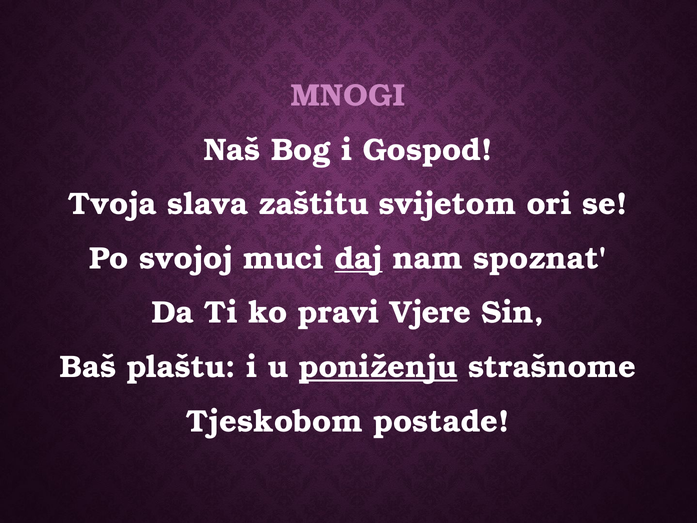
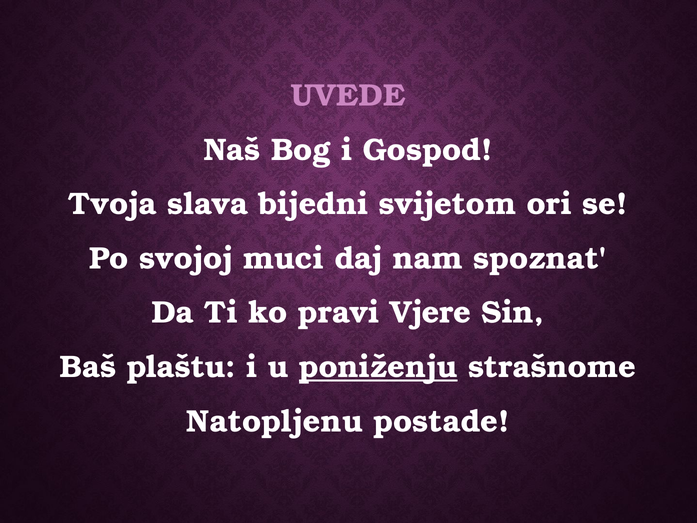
MNOGI: MNOGI -> UVEDE
zaštitu: zaštitu -> bijedni
daj underline: present -> none
Tjeskobom: Tjeskobom -> Natopljenu
